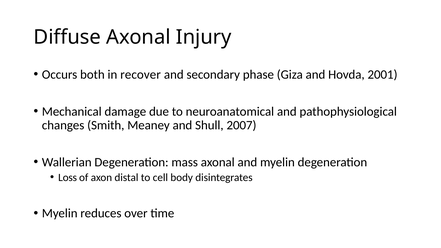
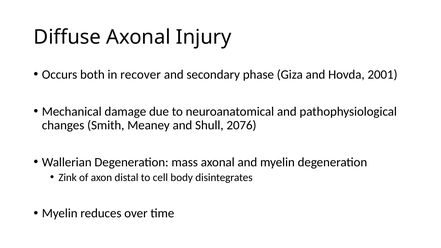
2007: 2007 -> 2076
Loss: Loss -> Zink
